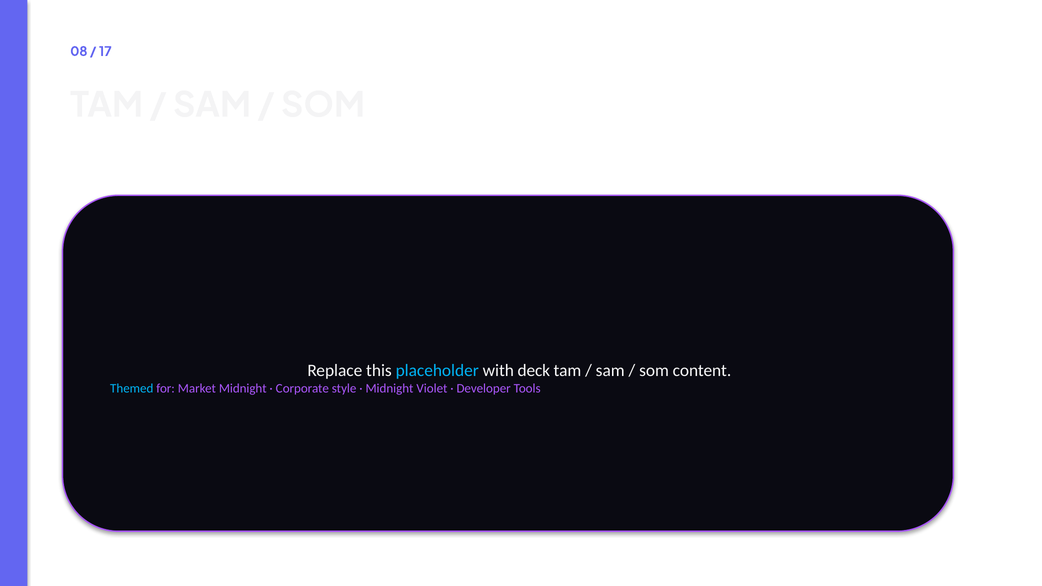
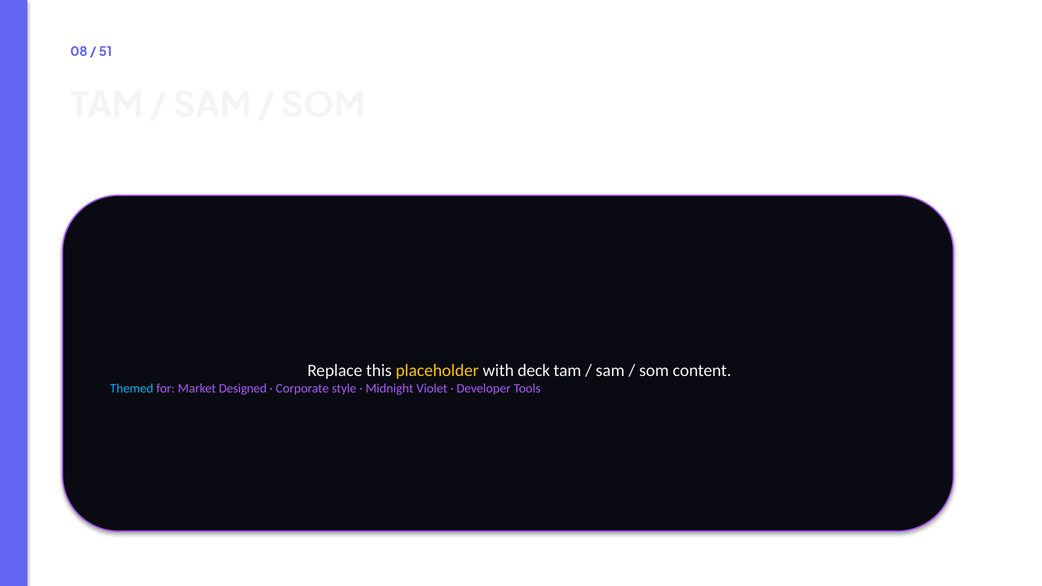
17: 17 -> 51
placeholder colour: light blue -> yellow
Market Midnight: Midnight -> Designed
